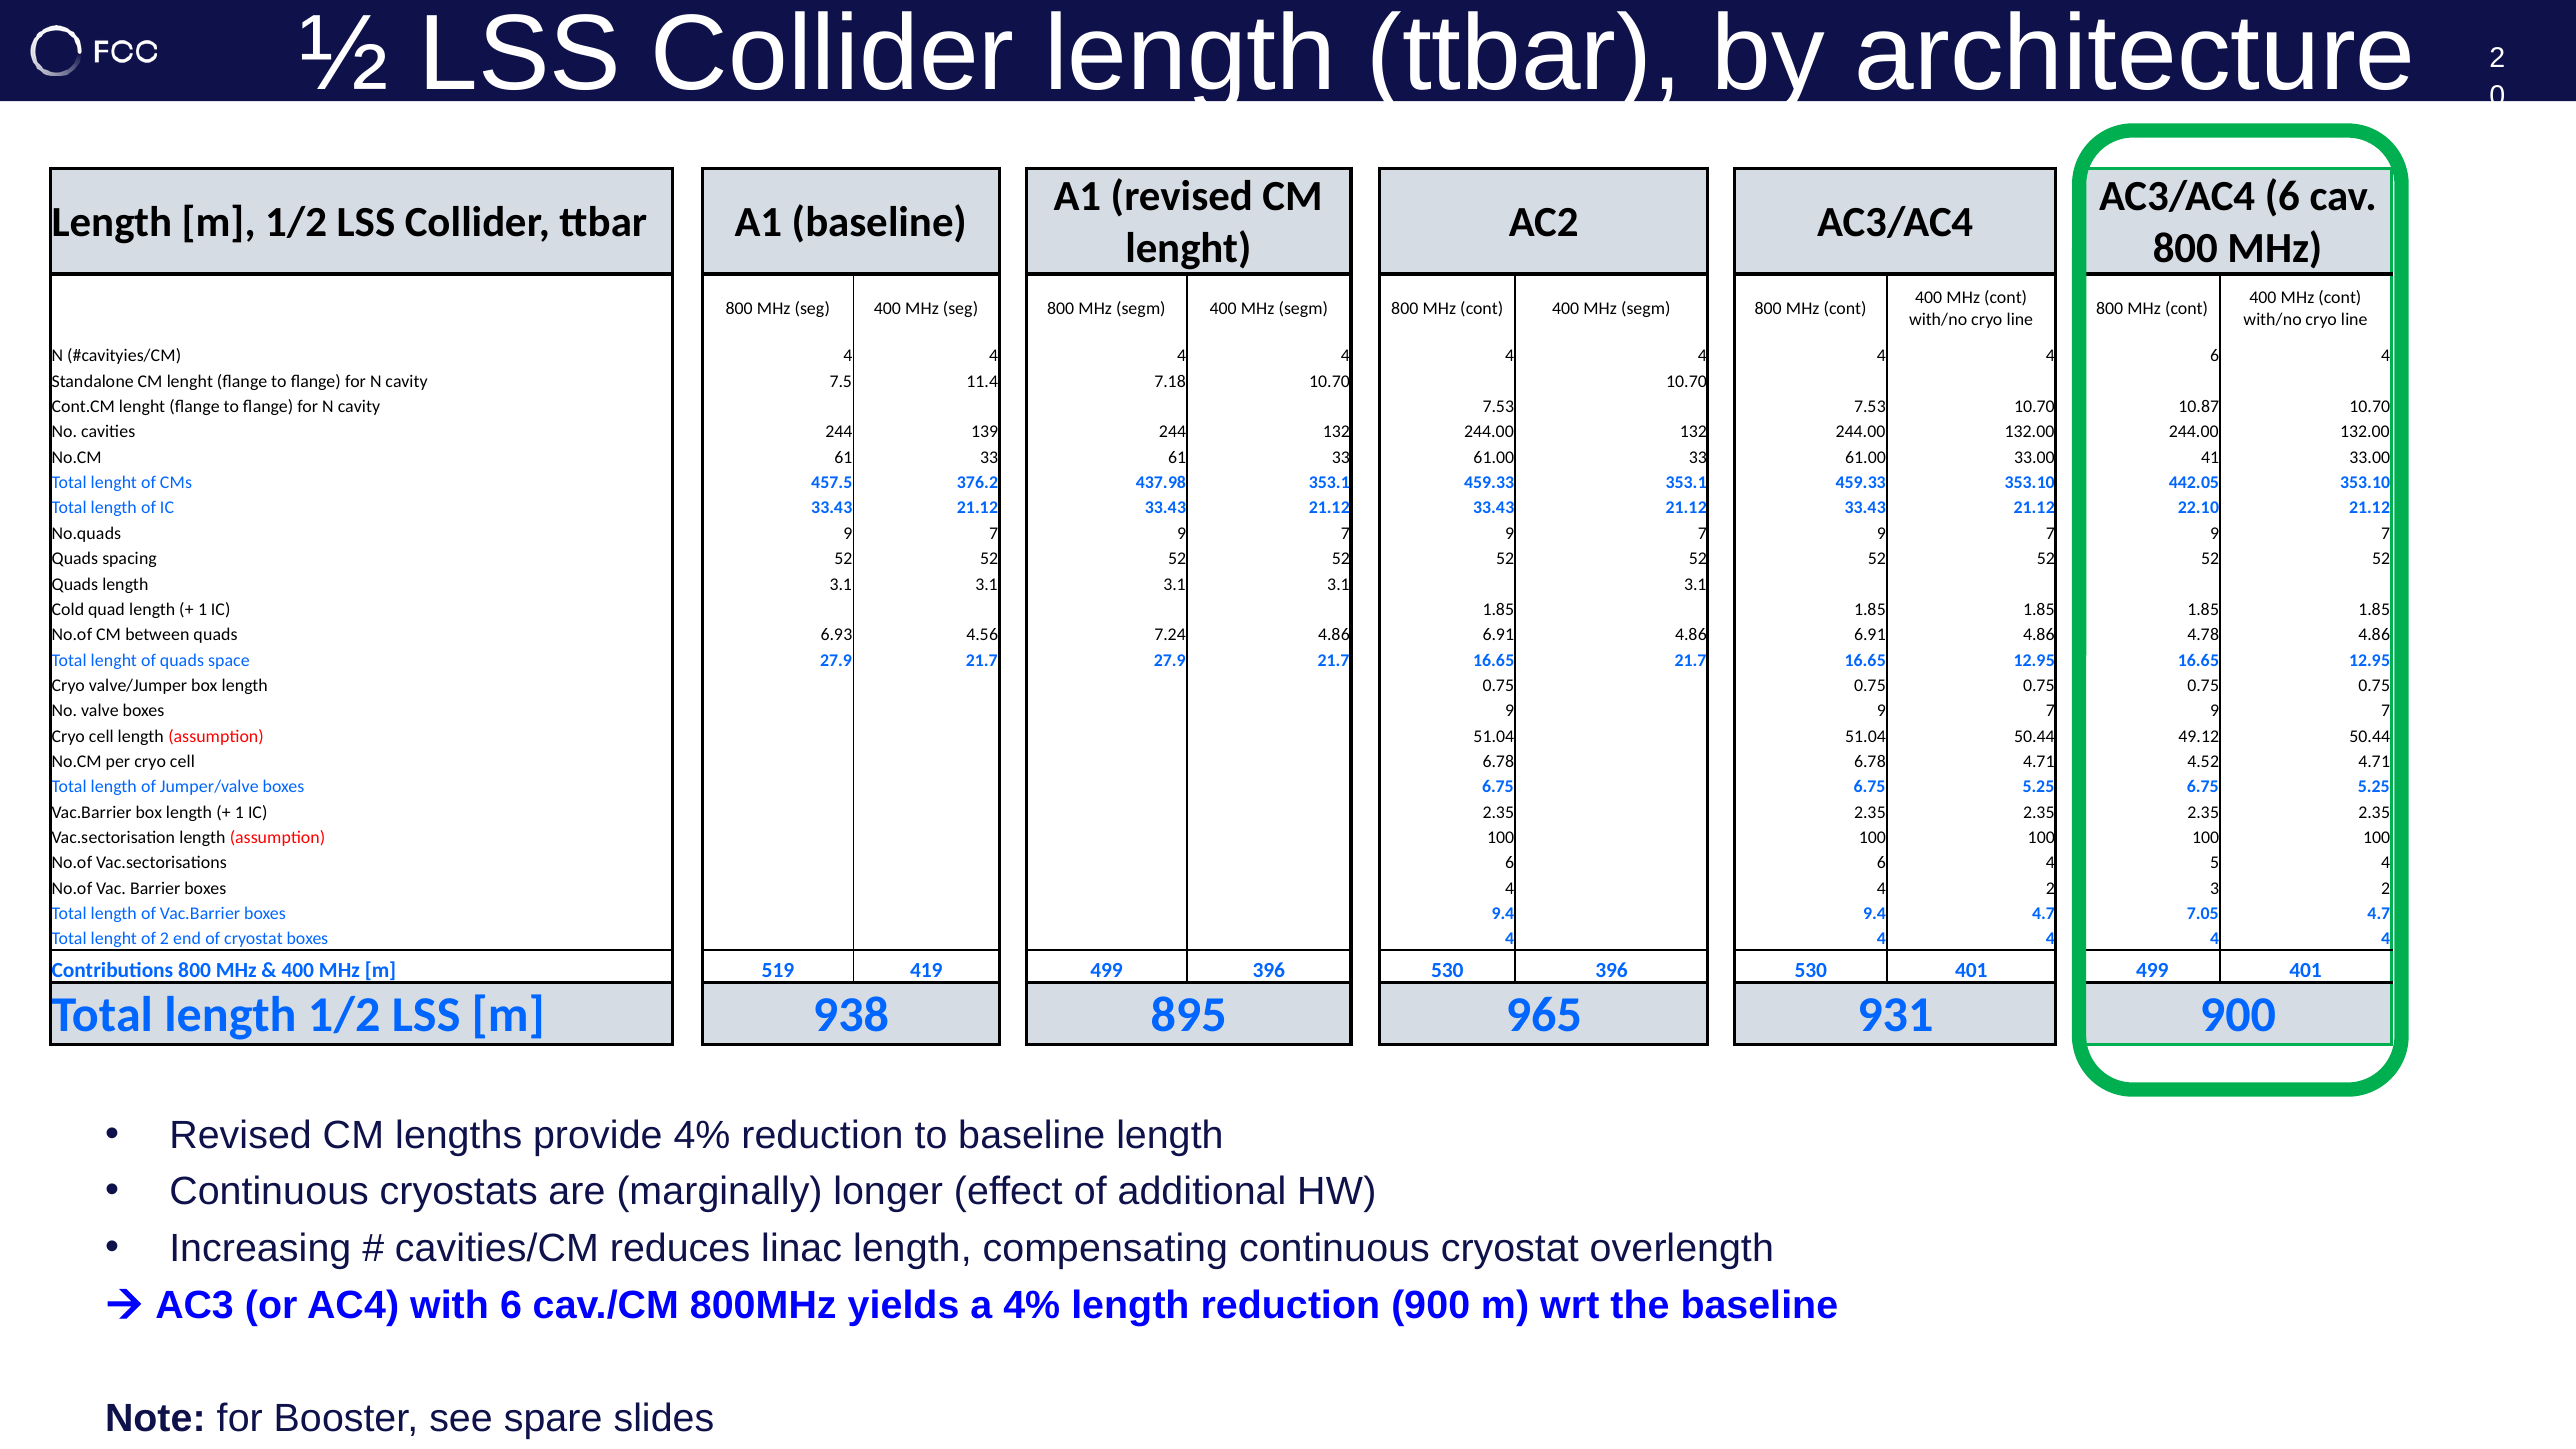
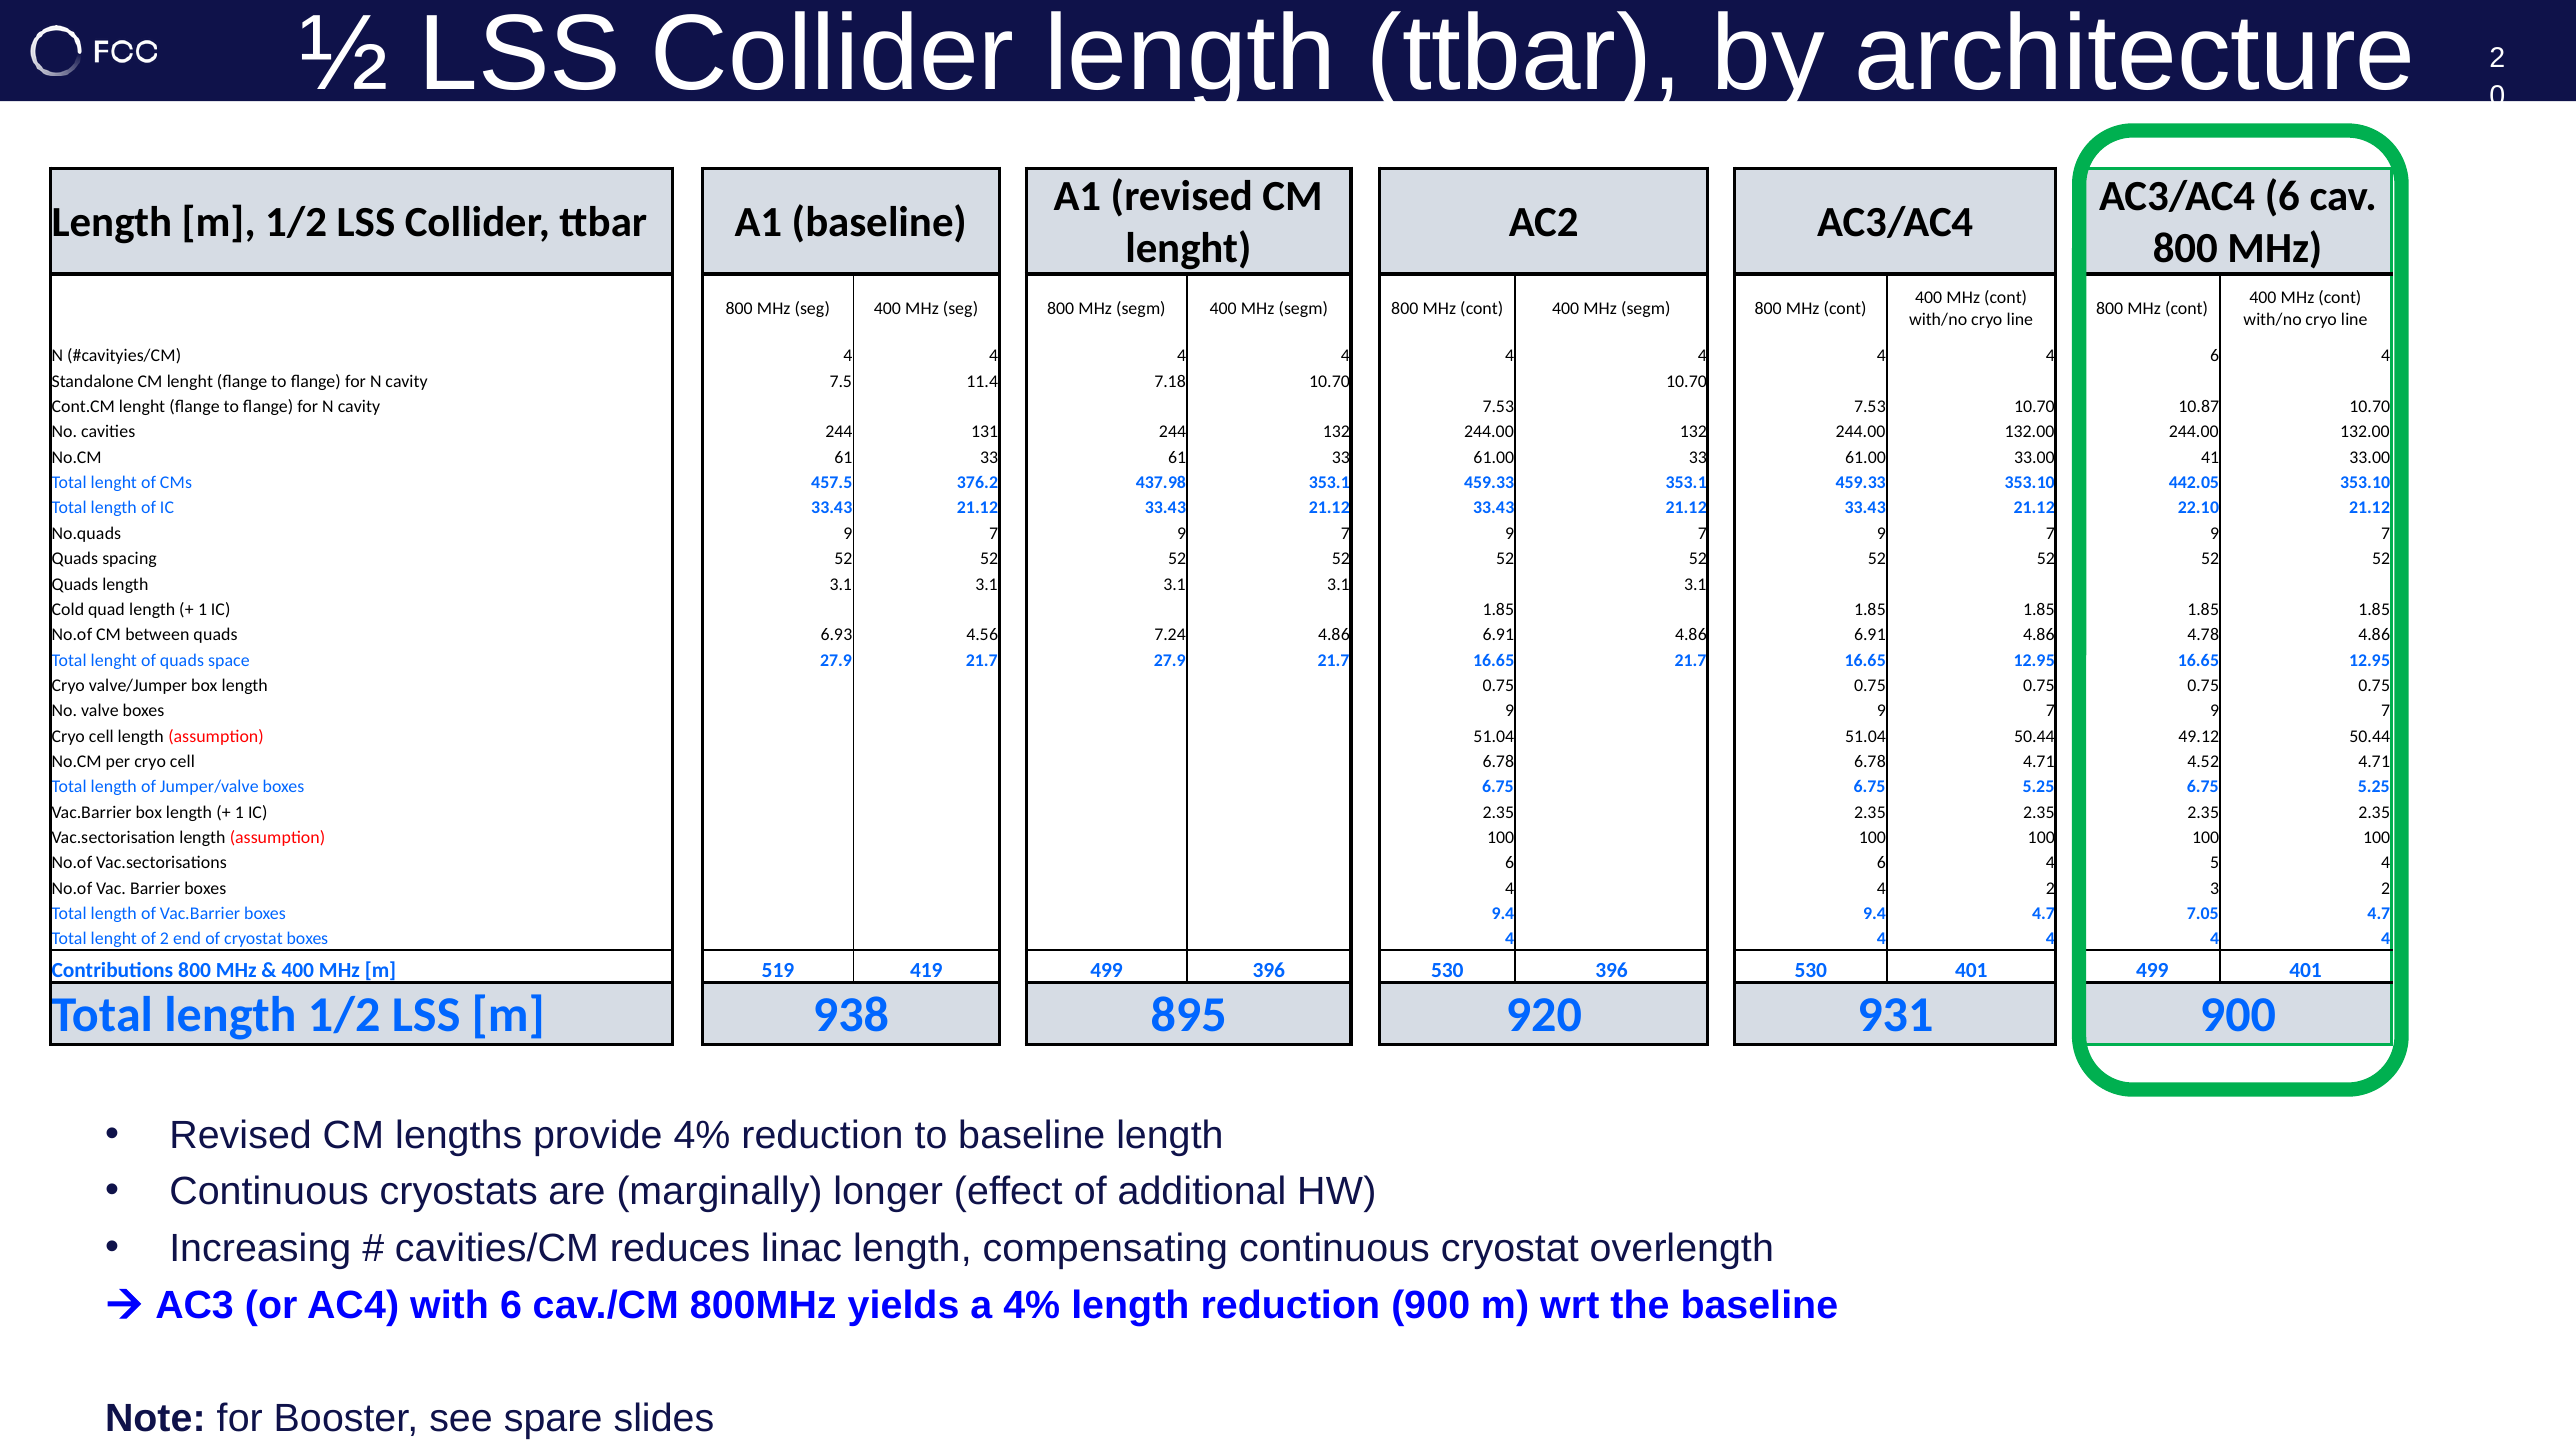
139: 139 -> 131
965: 965 -> 920
